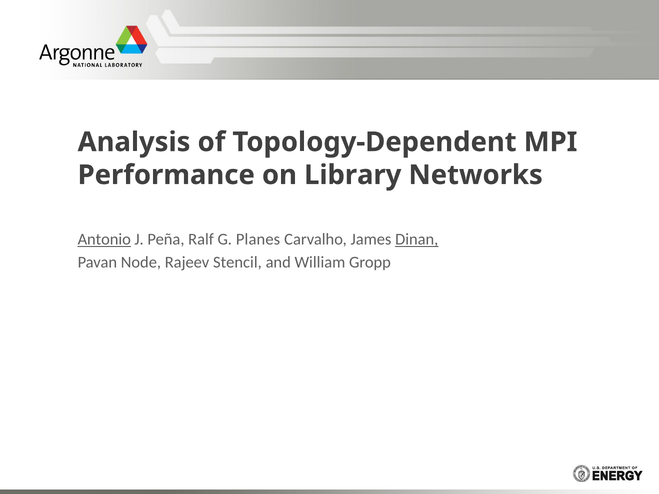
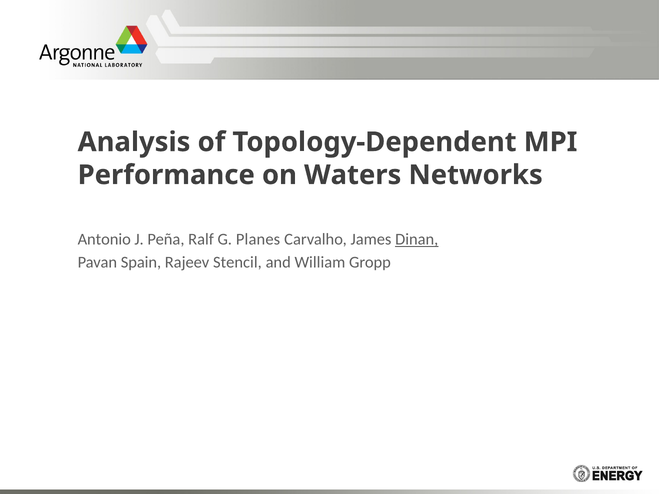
Library: Library -> Waters
Antonio underline: present -> none
Node: Node -> Spain
